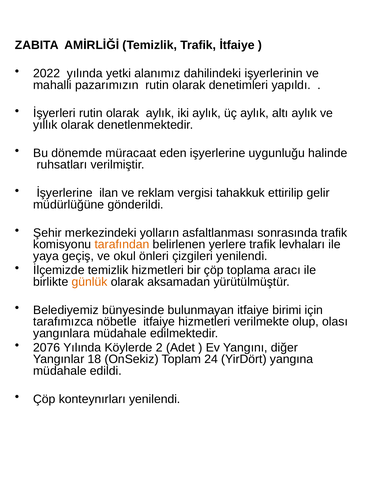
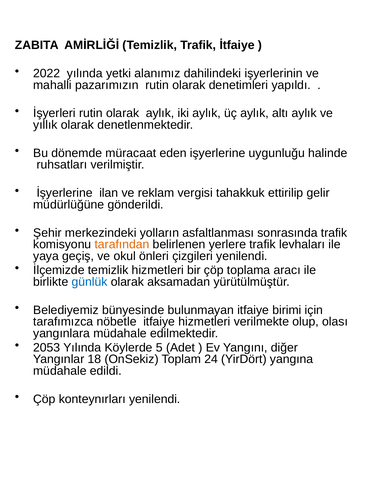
günlük colour: orange -> blue
2076: 2076 -> 2053
2: 2 -> 5
